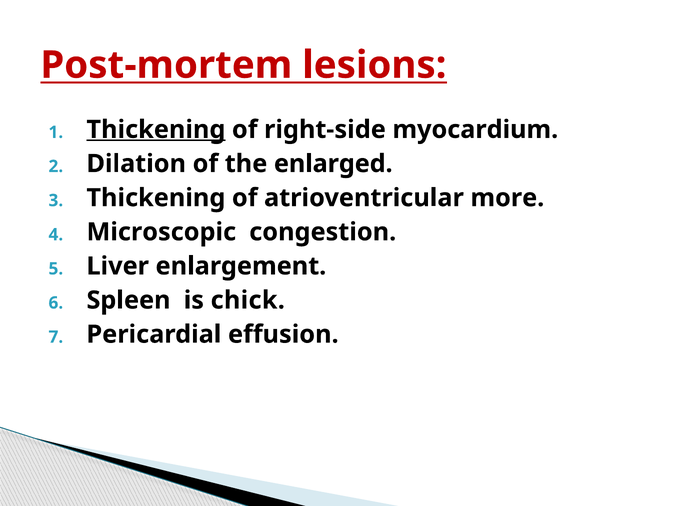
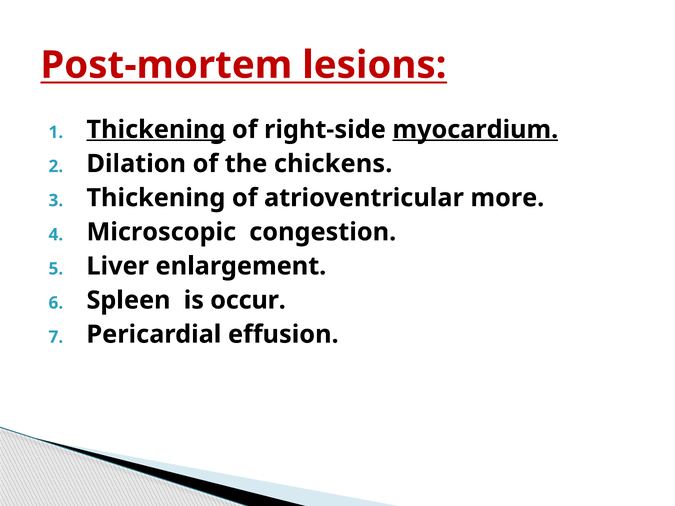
myocardium underline: none -> present
enlarged: enlarged -> chickens
chick: chick -> occur
